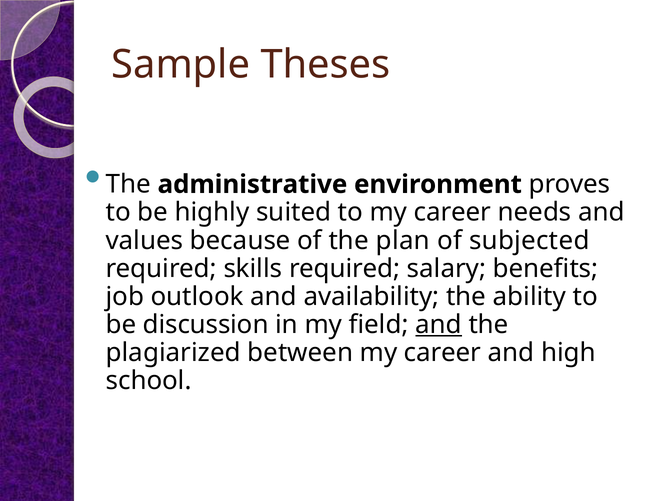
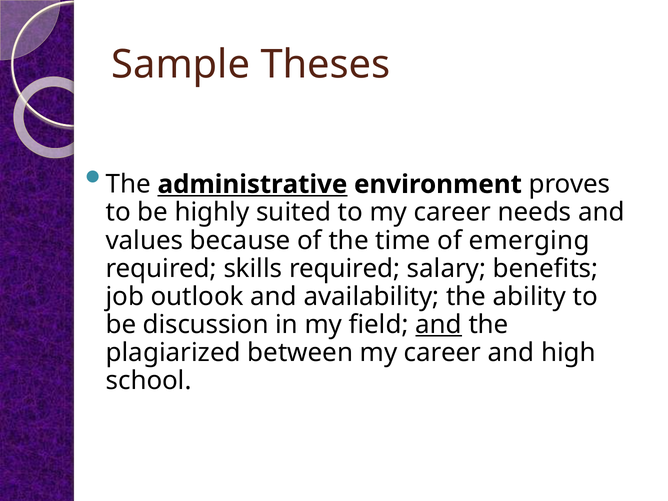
administrative underline: none -> present
plan: plan -> time
subjected: subjected -> emerging
